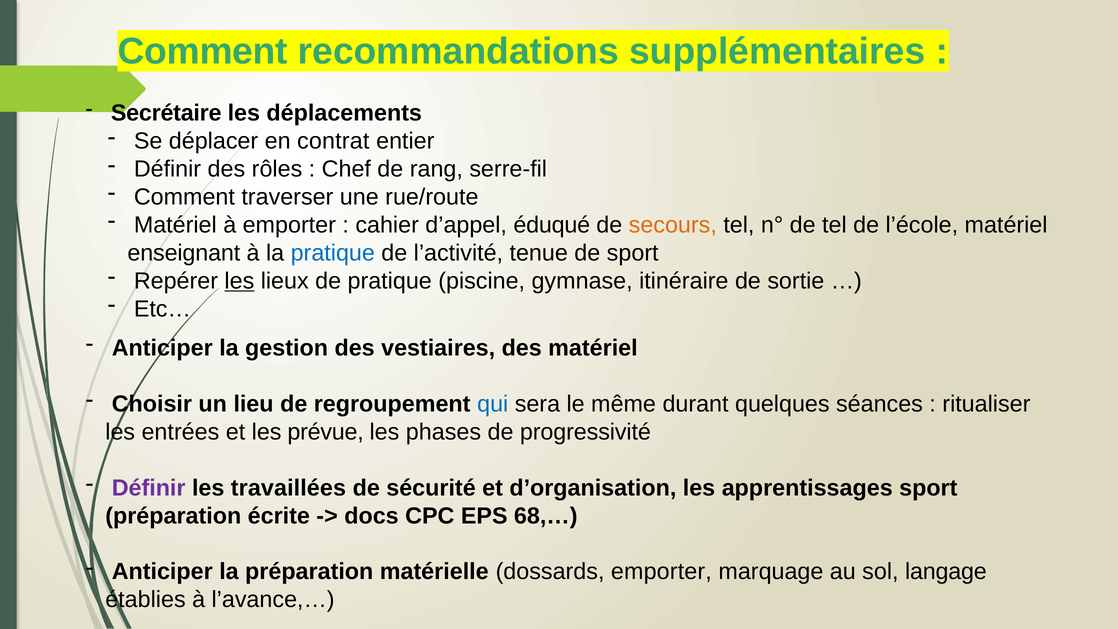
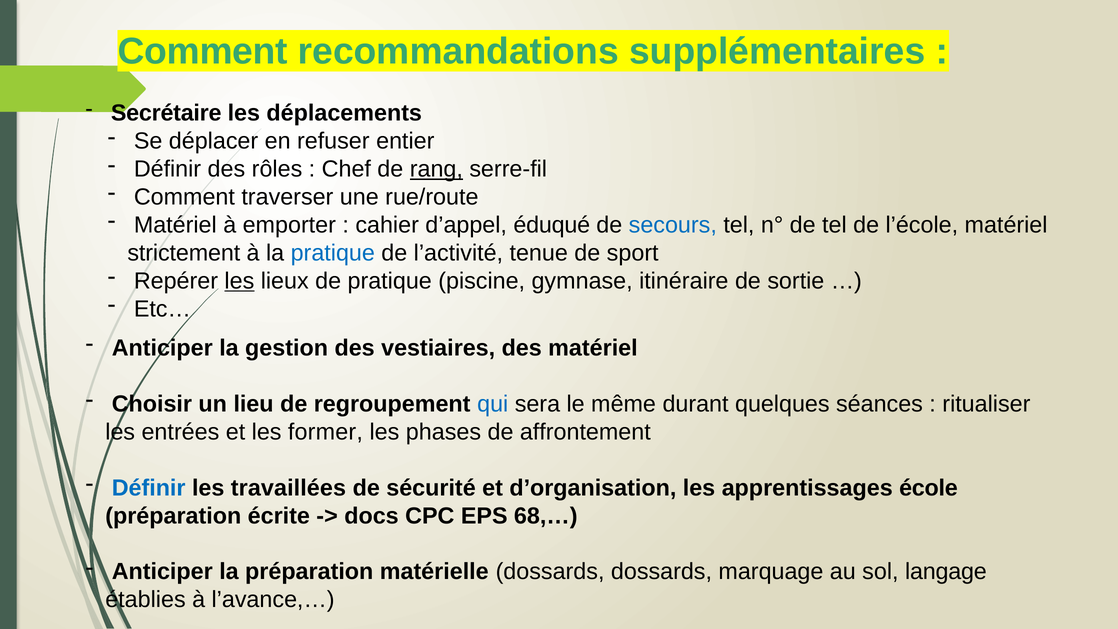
contrat: contrat -> refuser
rang underline: none -> present
secours colour: orange -> blue
enseignant: enseignant -> strictement
prévue: prévue -> former
progressivité: progressivité -> affrontement
Définir at (149, 488) colour: purple -> blue
apprentissages sport: sport -> école
dossards emporter: emporter -> dossards
